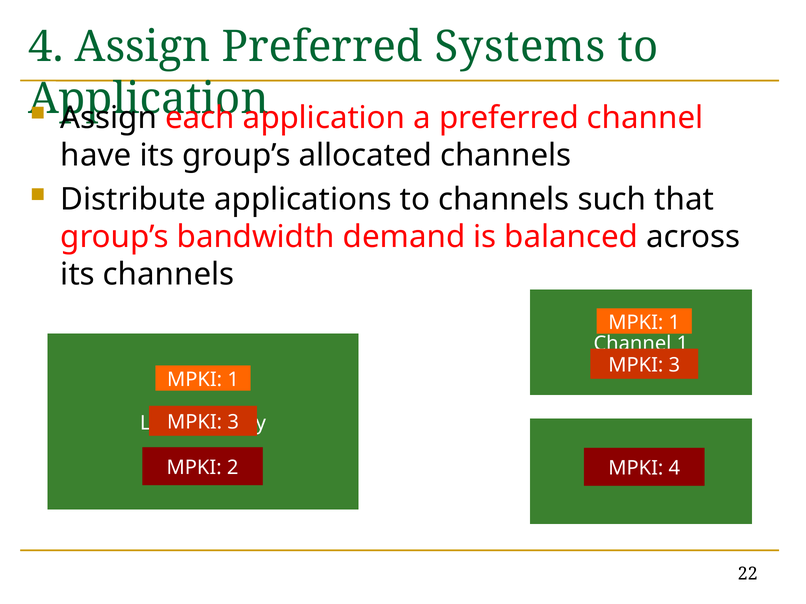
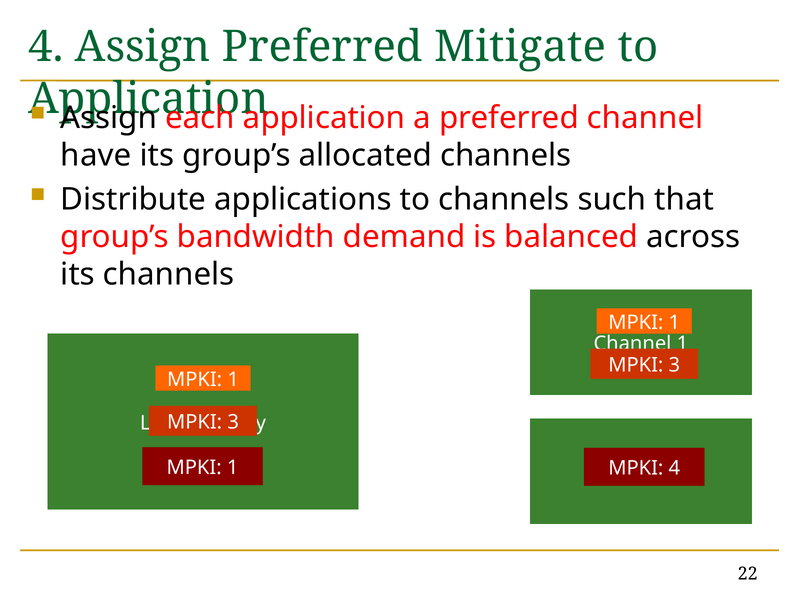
Systems: Systems -> Mitigate
2 at (233, 468): 2 -> 1
